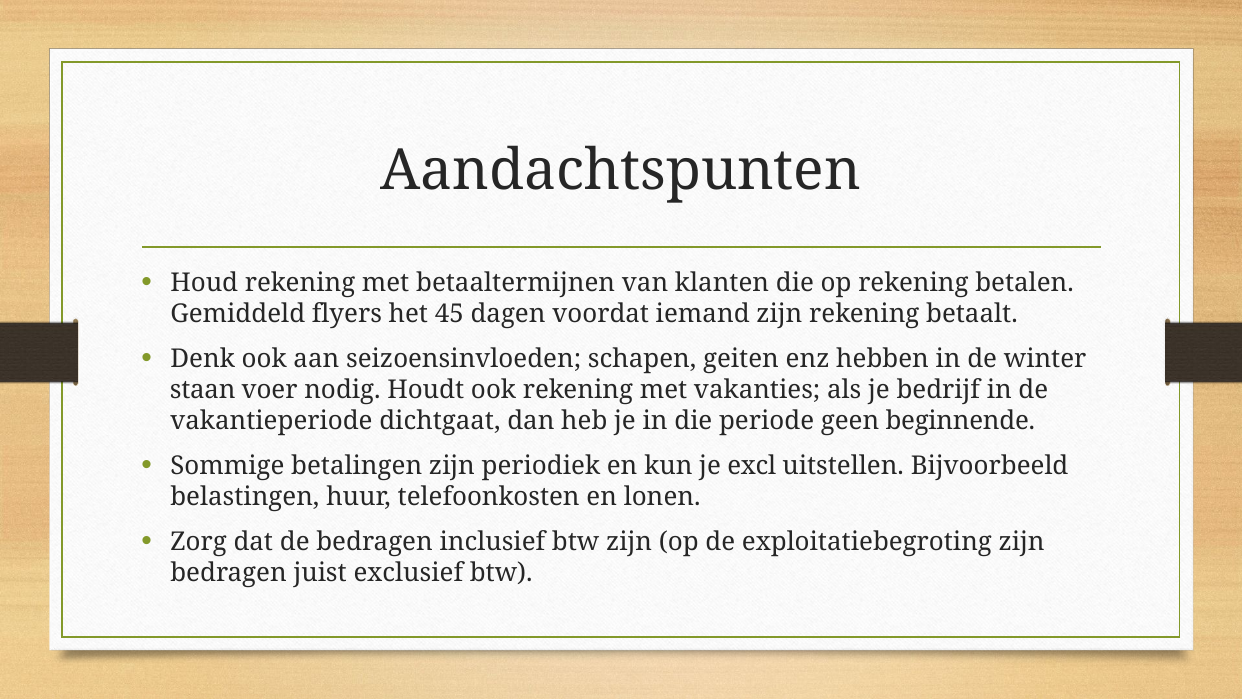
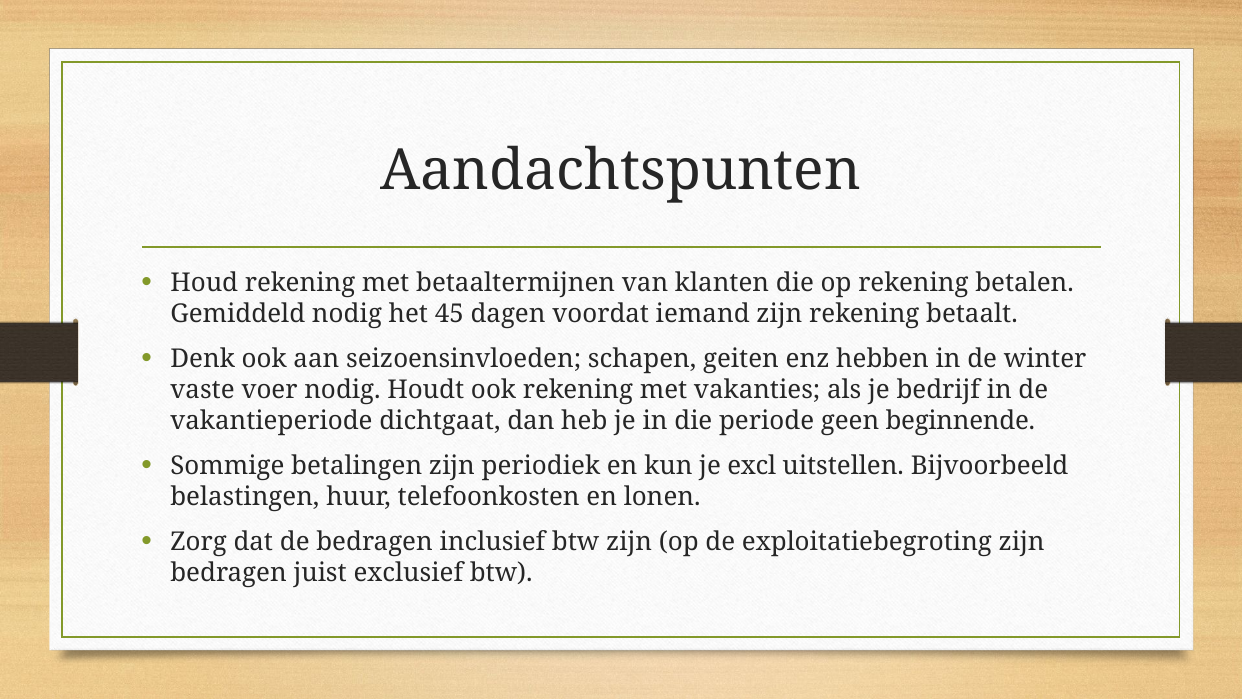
Gemiddeld flyers: flyers -> nodig
staan: staan -> vaste
